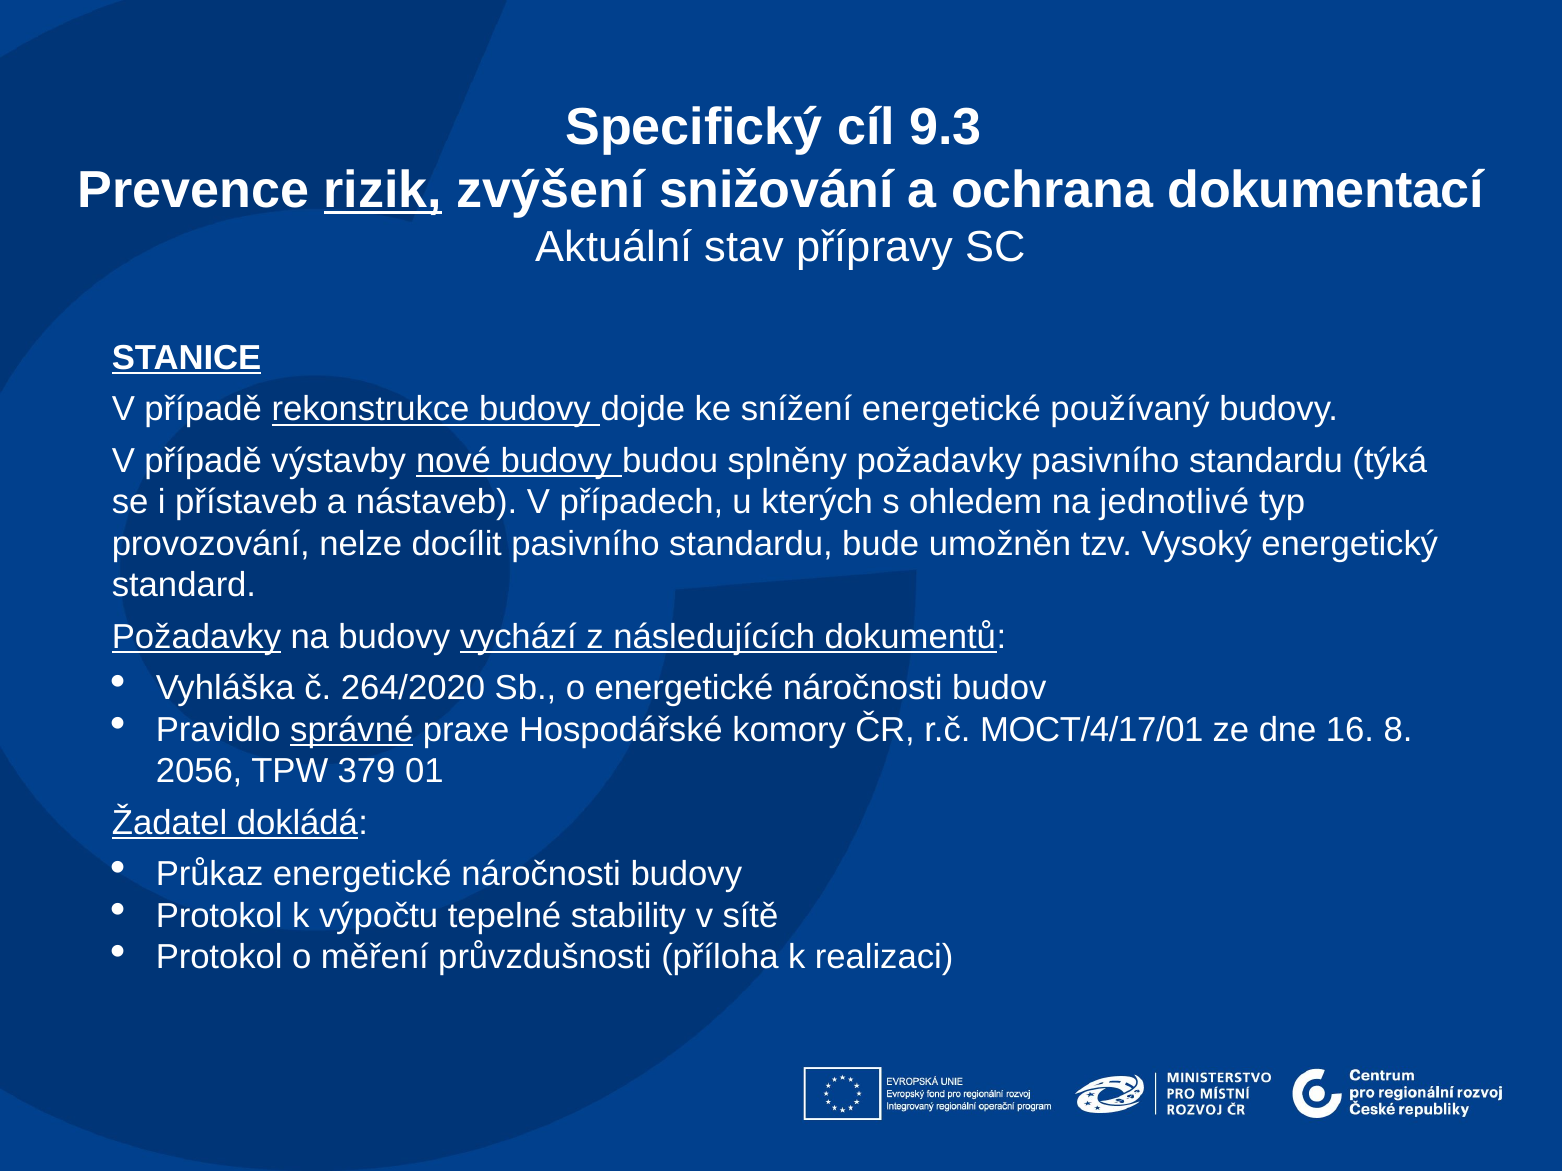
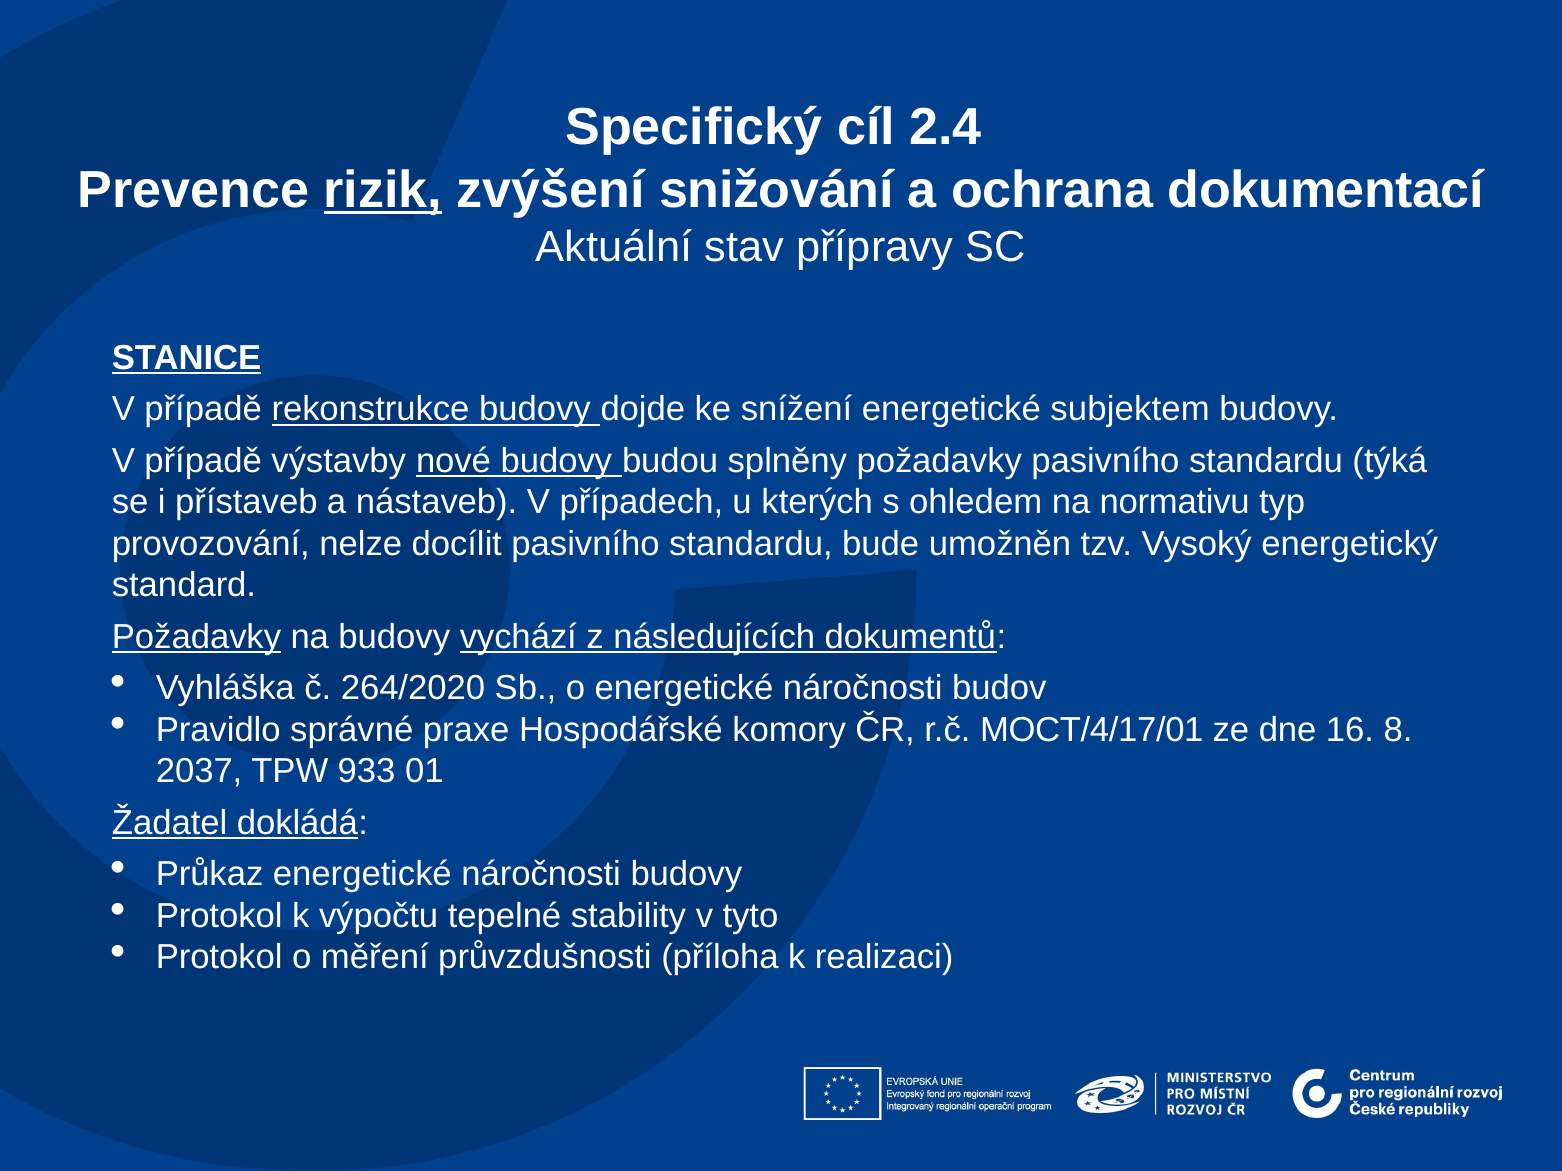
9.3: 9.3 -> 2.4
používaný: používaný -> subjektem
jednotlivé: jednotlivé -> normativu
správné underline: present -> none
2056: 2056 -> 2037
379: 379 -> 933
sítě: sítě -> tyto
